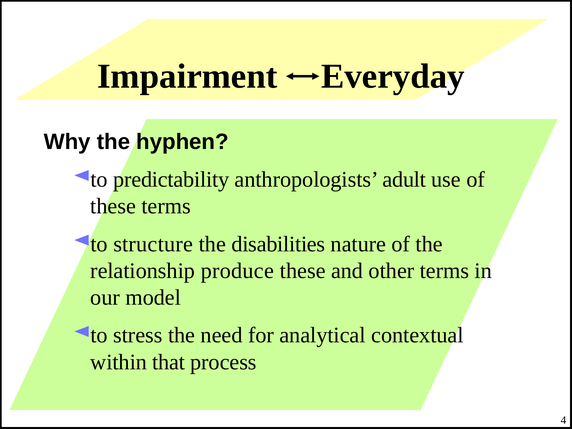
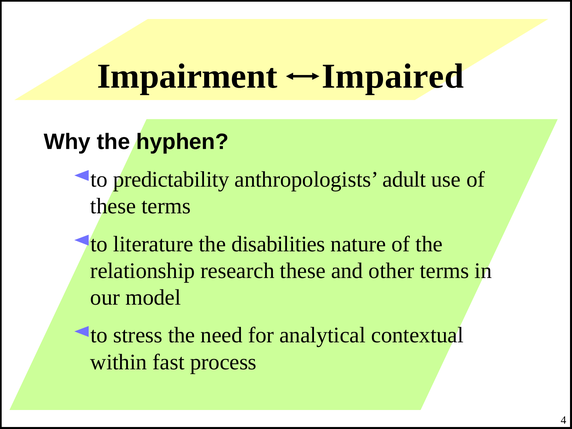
Everyday: Everyday -> Impaired
structure: structure -> literature
produce: produce -> research
that: that -> fast
